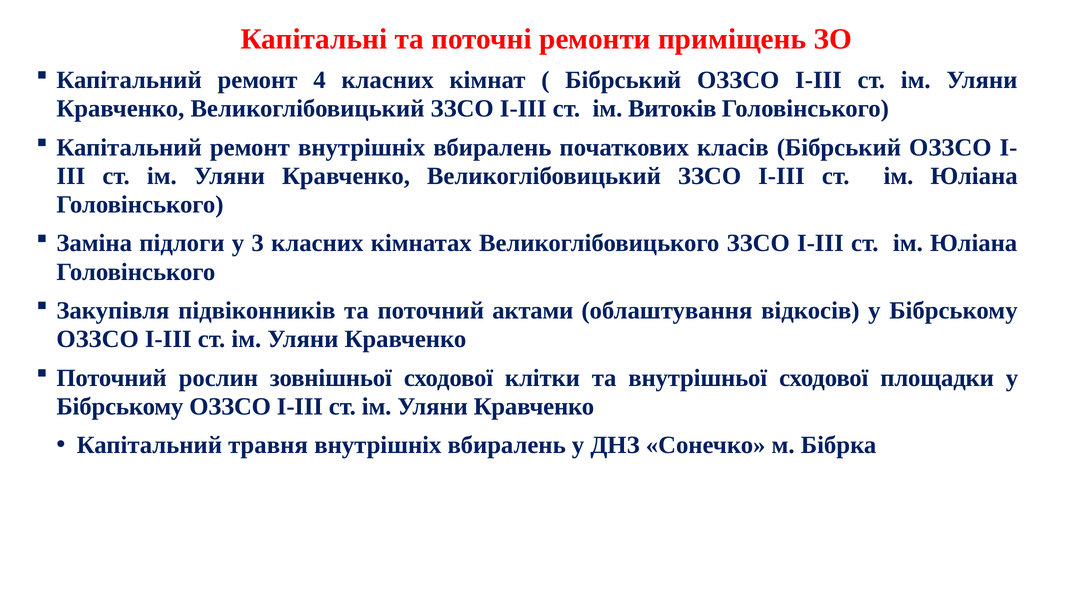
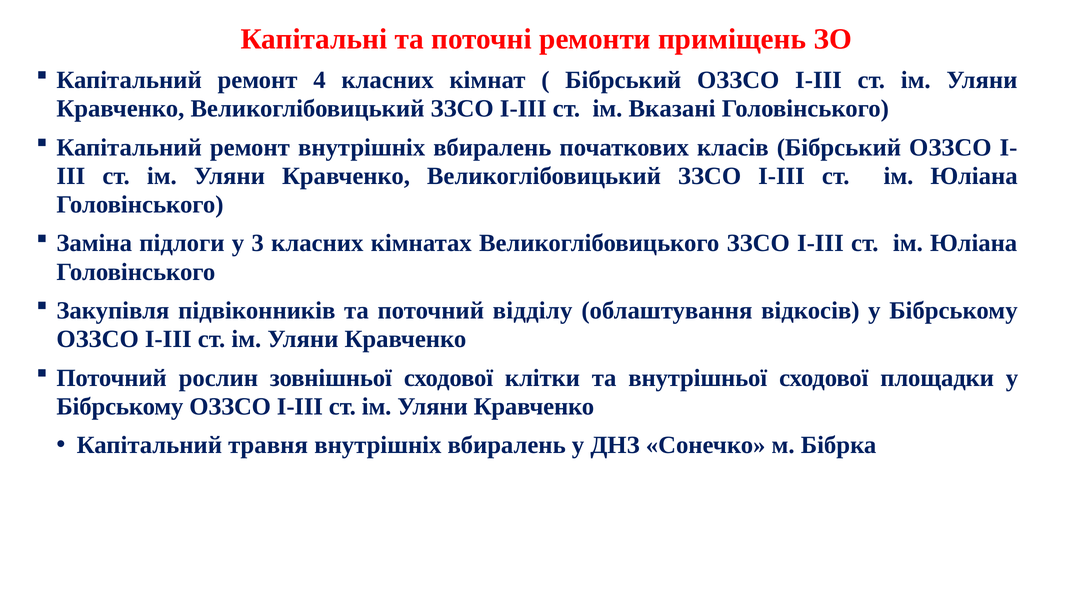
Витоків: Витоків -> Вказані
актами: актами -> відділу
